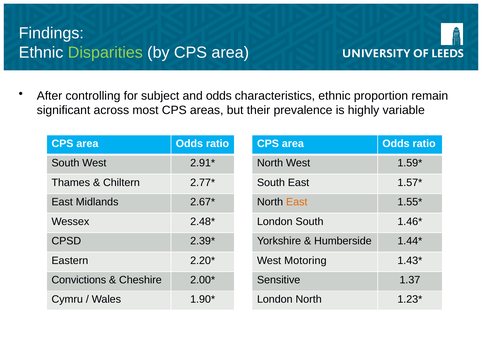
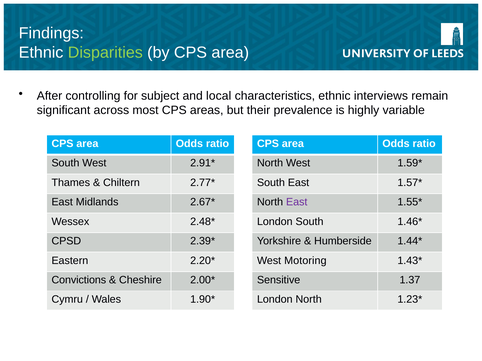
and odds: odds -> local
proportion: proportion -> interviews
East at (297, 202) colour: orange -> purple
